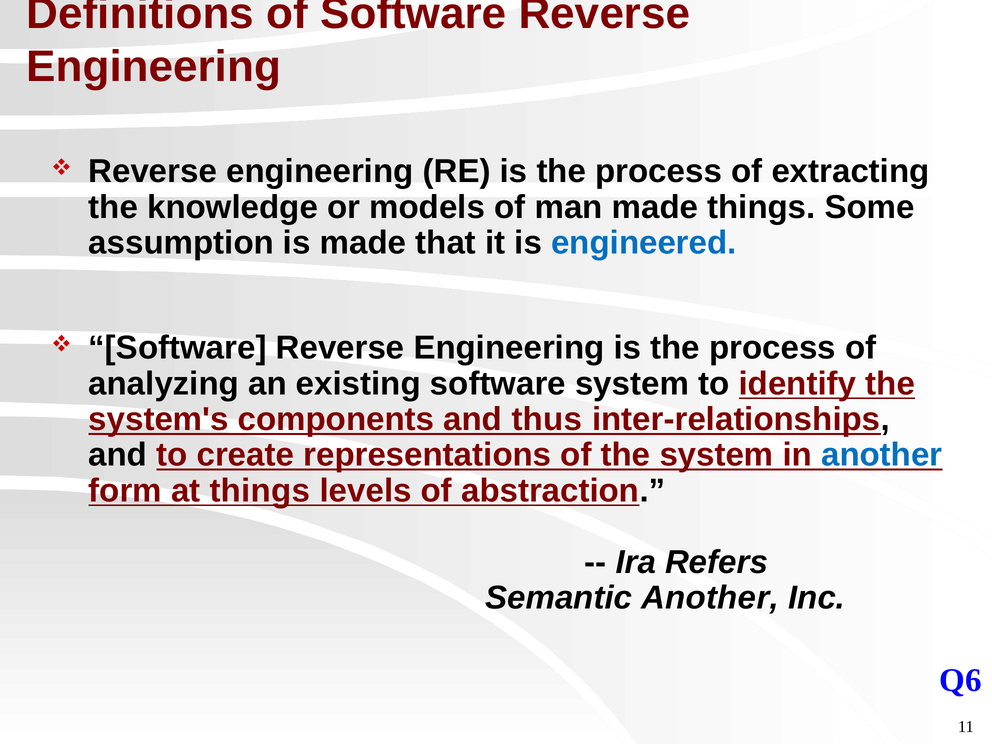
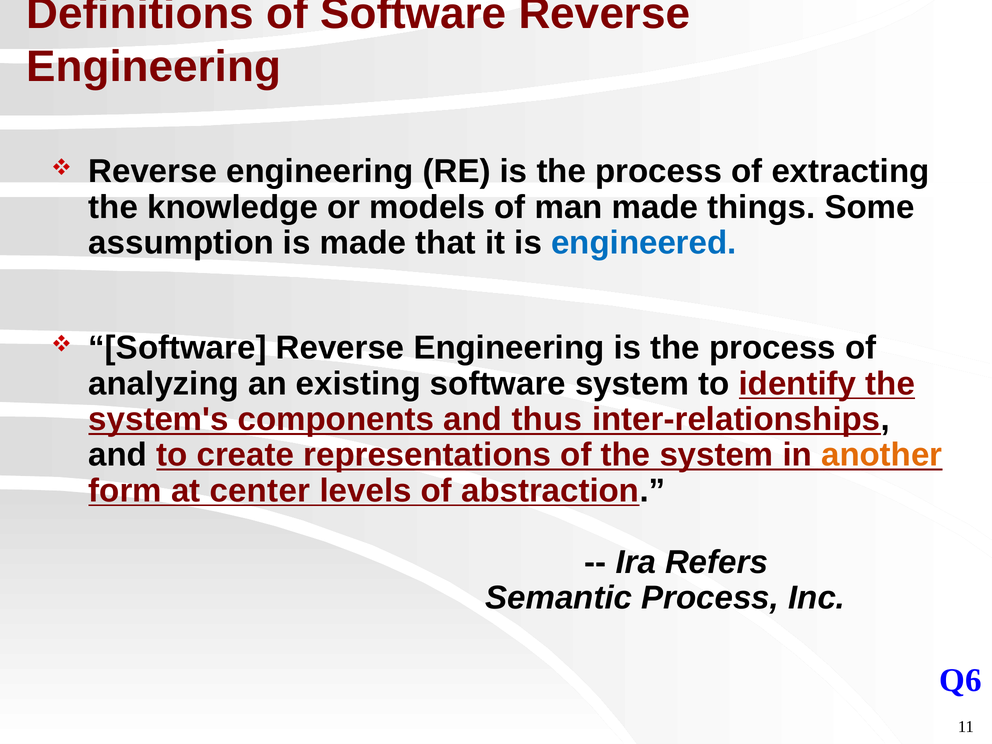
another at (882, 455) colour: blue -> orange
at things: things -> center
Semantic Another: Another -> Process
